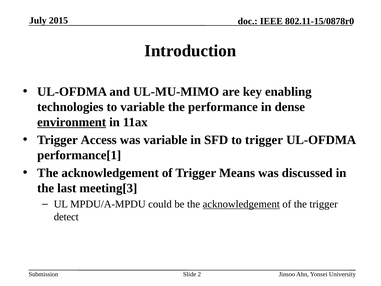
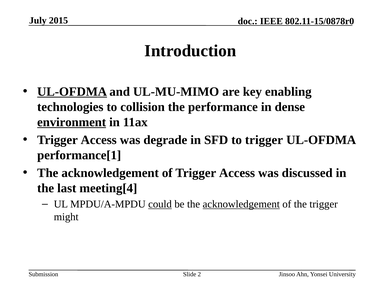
UL-OFDMA at (72, 92) underline: none -> present
to variable: variable -> collision
was variable: variable -> degrade
of Trigger Means: Means -> Access
meeting[3: meeting[3 -> meeting[4
could underline: none -> present
detect: detect -> might
